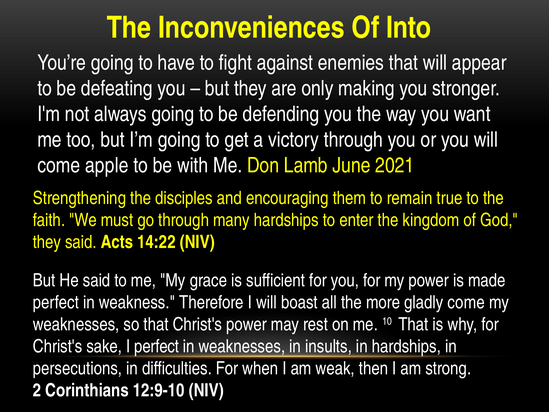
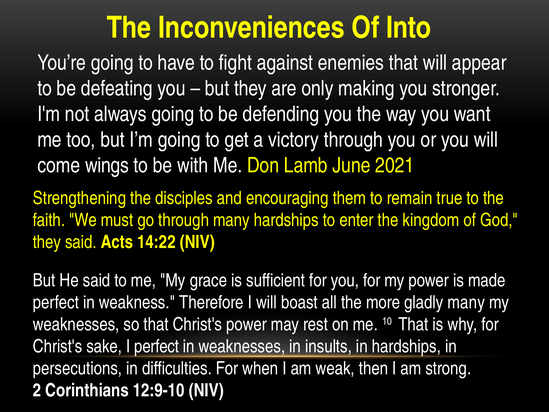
apple: apple -> wings
gladly come: come -> many
